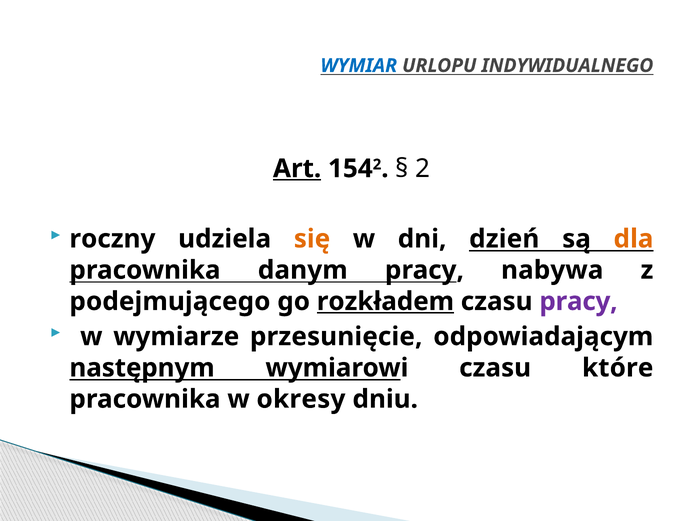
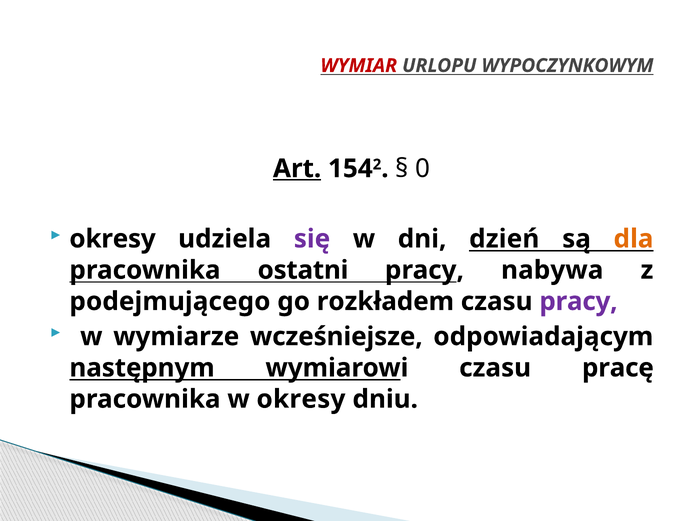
WYMIAR colour: blue -> red
INDYWIDUALNEGO: INDYWIDUALNEGO -> WYPOCZYNKOWYM
2 at (423, 169): 2 -> 0
roczny at (112, 239): roczny -> okresy
się colour: orange -> purple
danym: danym -> ostatni
rozkładem underline: present -> none
przesunięcie: przesunięcie -> wcześniejsze
które: które -> pracę
